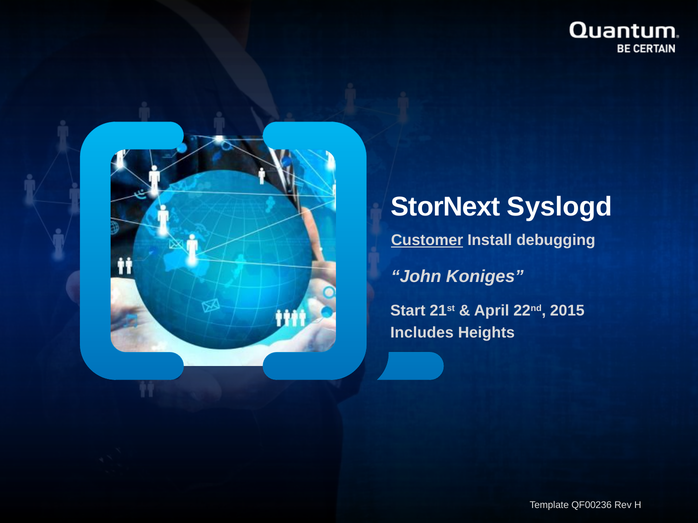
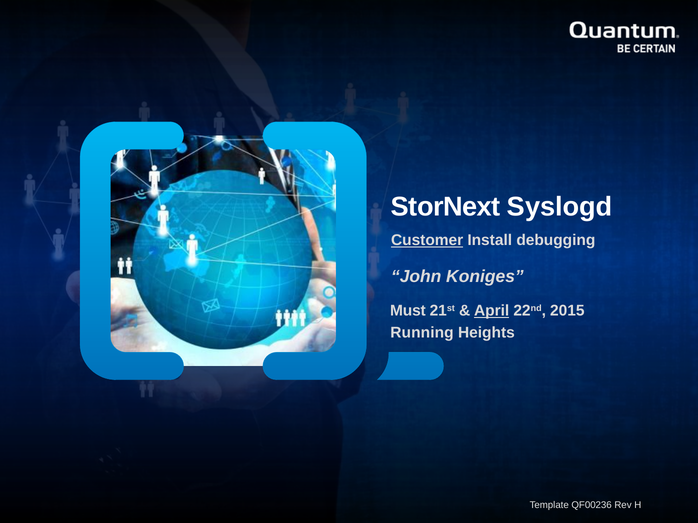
Start: Start -> Must
April underline: none -> present
Includes: Includes -> Running
